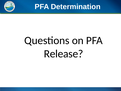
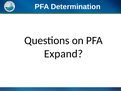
Release: Release -> Expand
